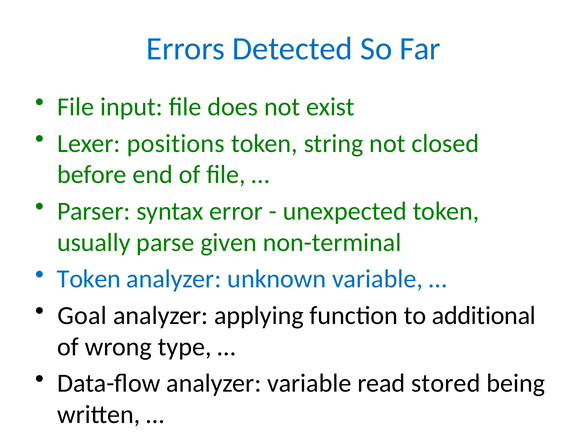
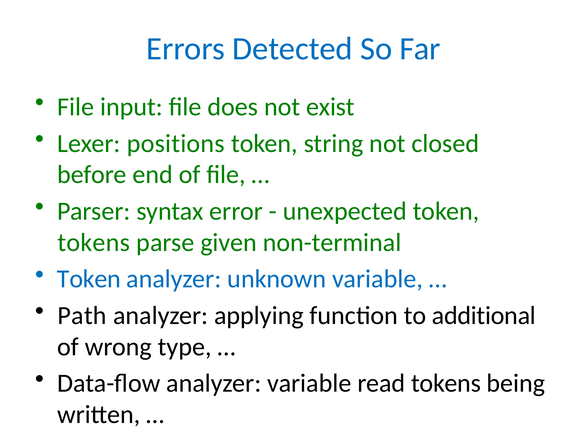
usually at (94, 243): usually -> tokens
Goal: Goal -> Path
read stored: stored -> tokens
